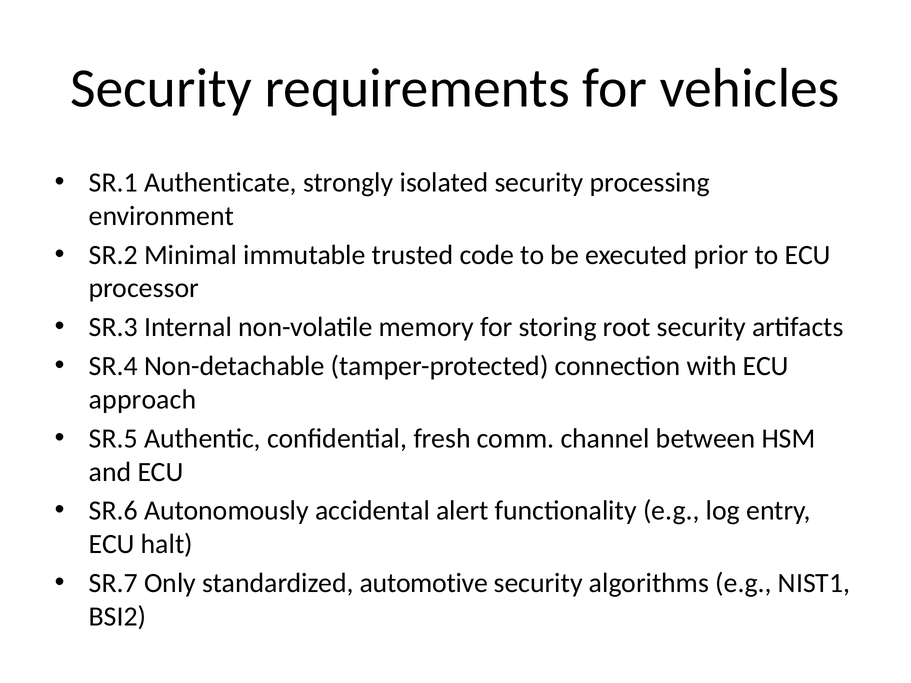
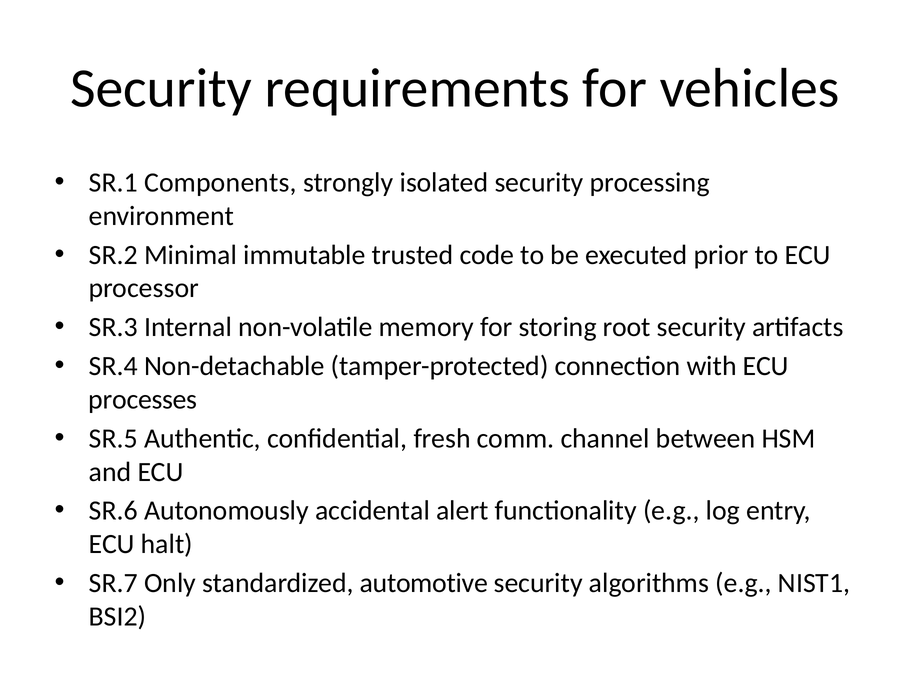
Authenticate: Authenticate -> Components
approach: approach -> processes
